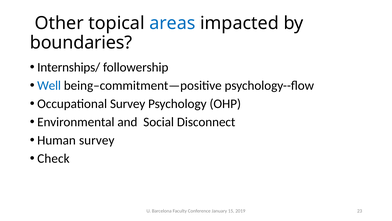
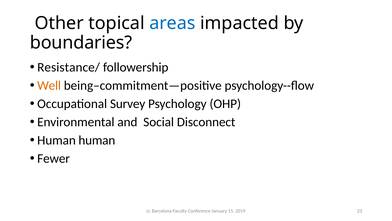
Internships/: Internships/ -> Resistance/
Well colour: blue -> orange
Human survey: survey -> human
Check: Check -> Fewer
